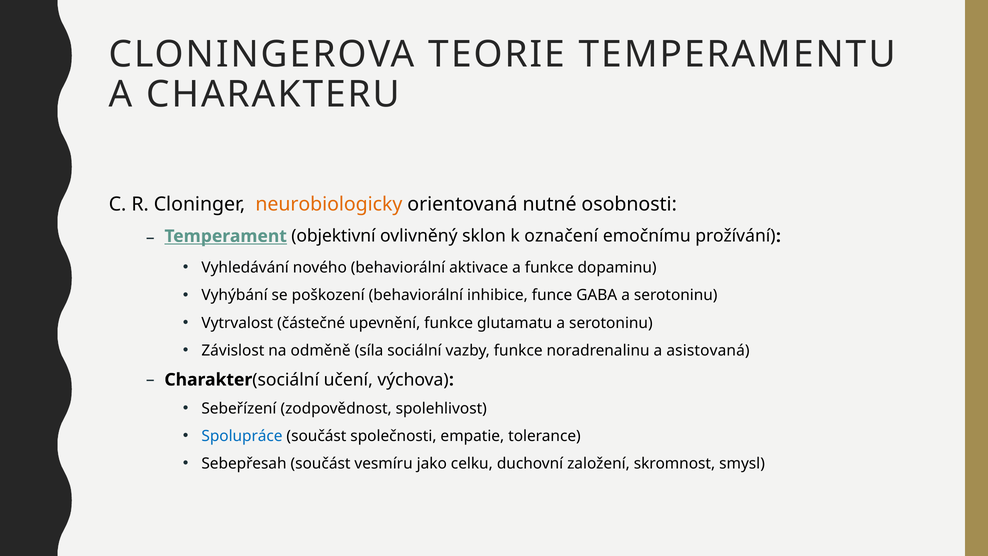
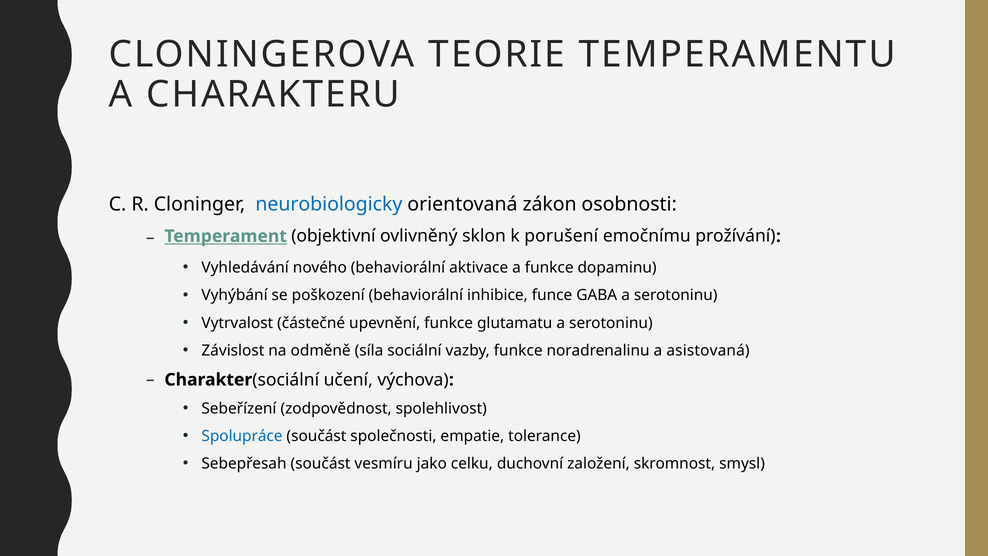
neurobiologicky colour: orange -> blue
nutné: nutné -> zákon
označení: označení -> porušení
